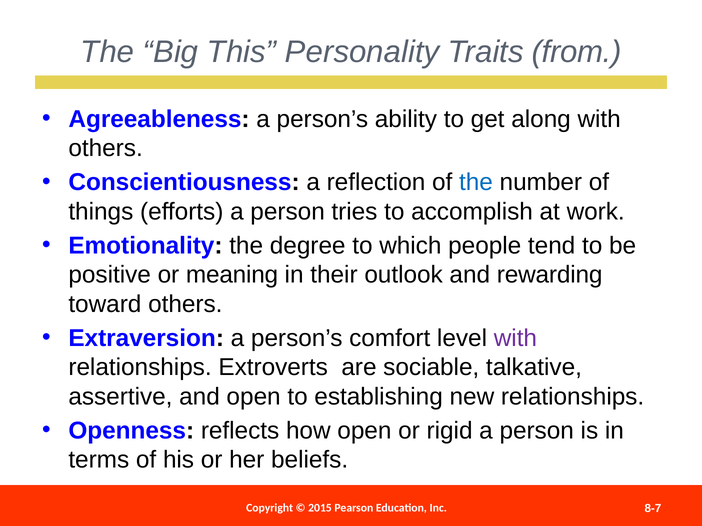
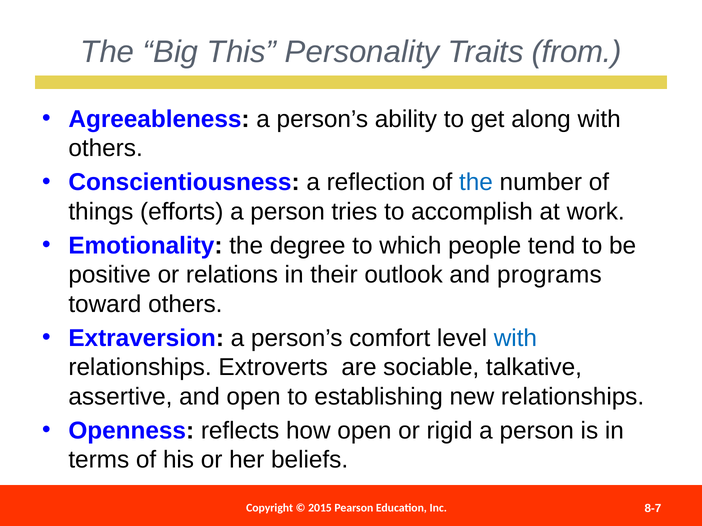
meaning: meaning -> relations
rewarding: rewarding -> programs
with at (515, 339) colour: purple -> blue
